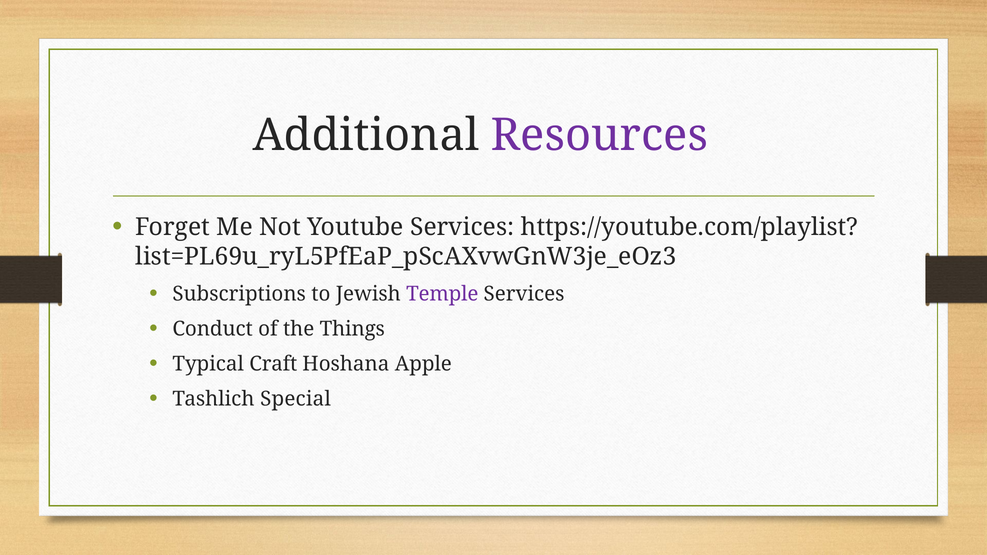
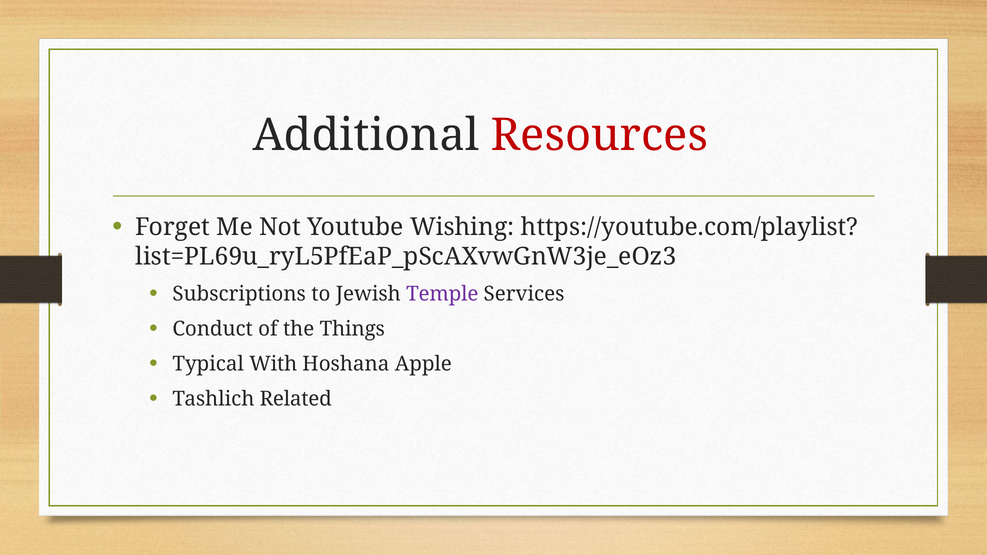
Resources colour: purple -> red
Youtube Services: Services -> Wishing
Craft: Craft -> With
Special: Special -> Related
